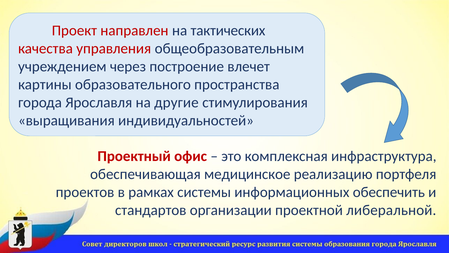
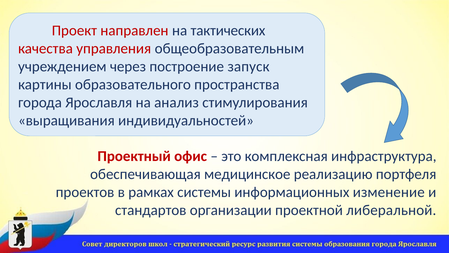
влечет: влечет -> запуск
другие: другие -> анализ
обеспечить: обеспечить -> изменение
